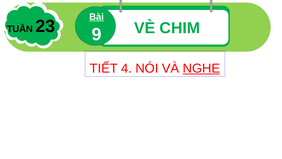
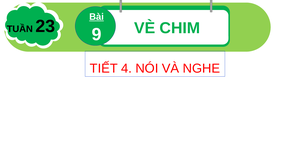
NGHE underline: present -> none
